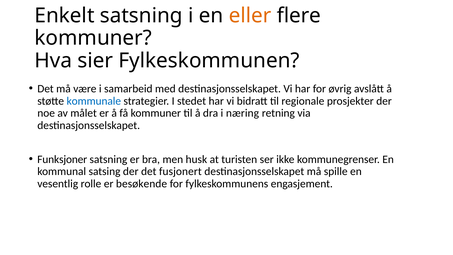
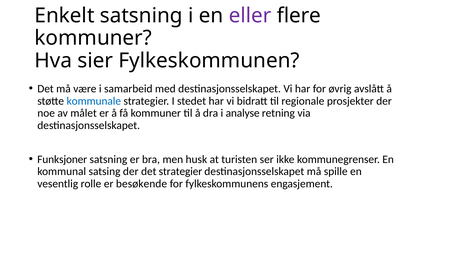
eller colour: orange -> purple
næring: næring -> analyse
det fusjonert: fusjonert -> strategier
